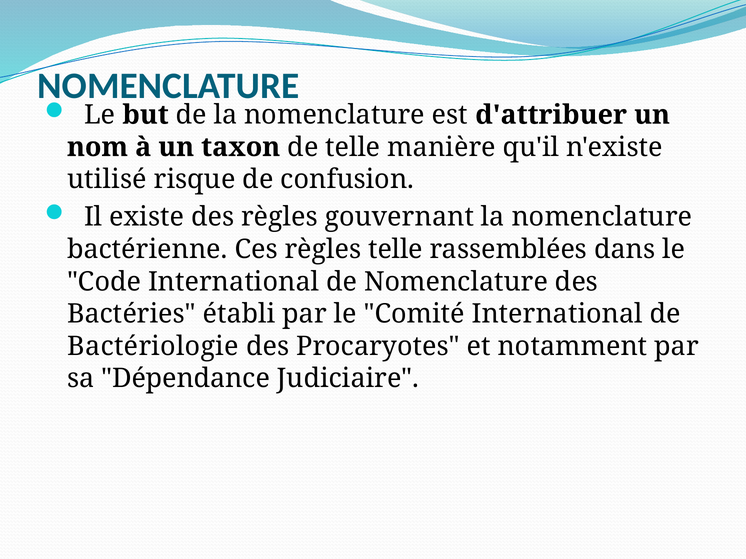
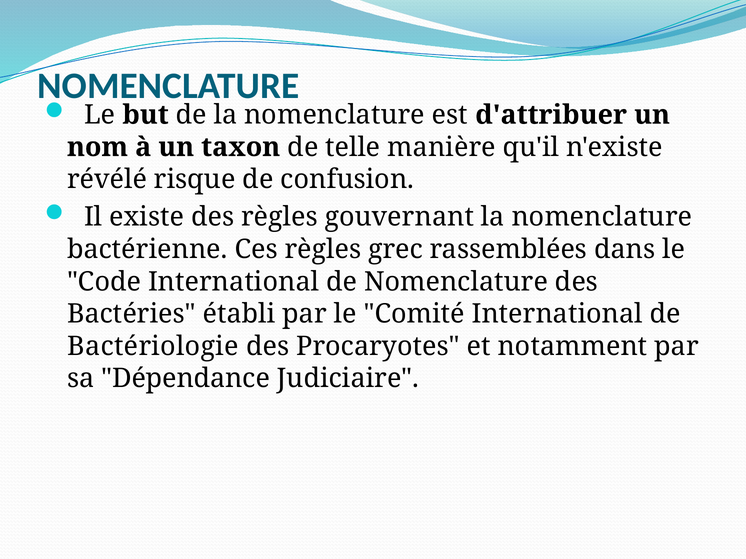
utilisé: utilisé -> révélé
règles telle: telle -> grec
